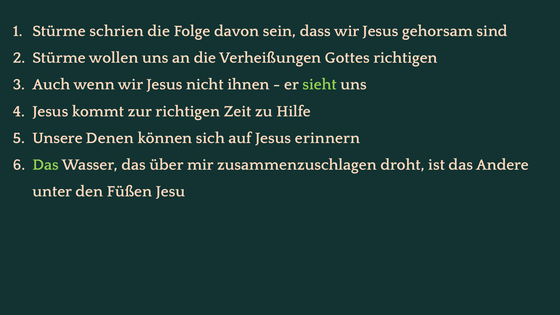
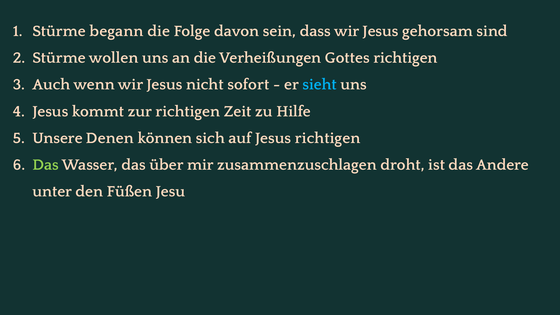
schrien: schrien -> begann
ihnen: ihnen -> sofort
sieht colour: light green -> light blue
Jesus erinnern: erinnern -> richtigen
